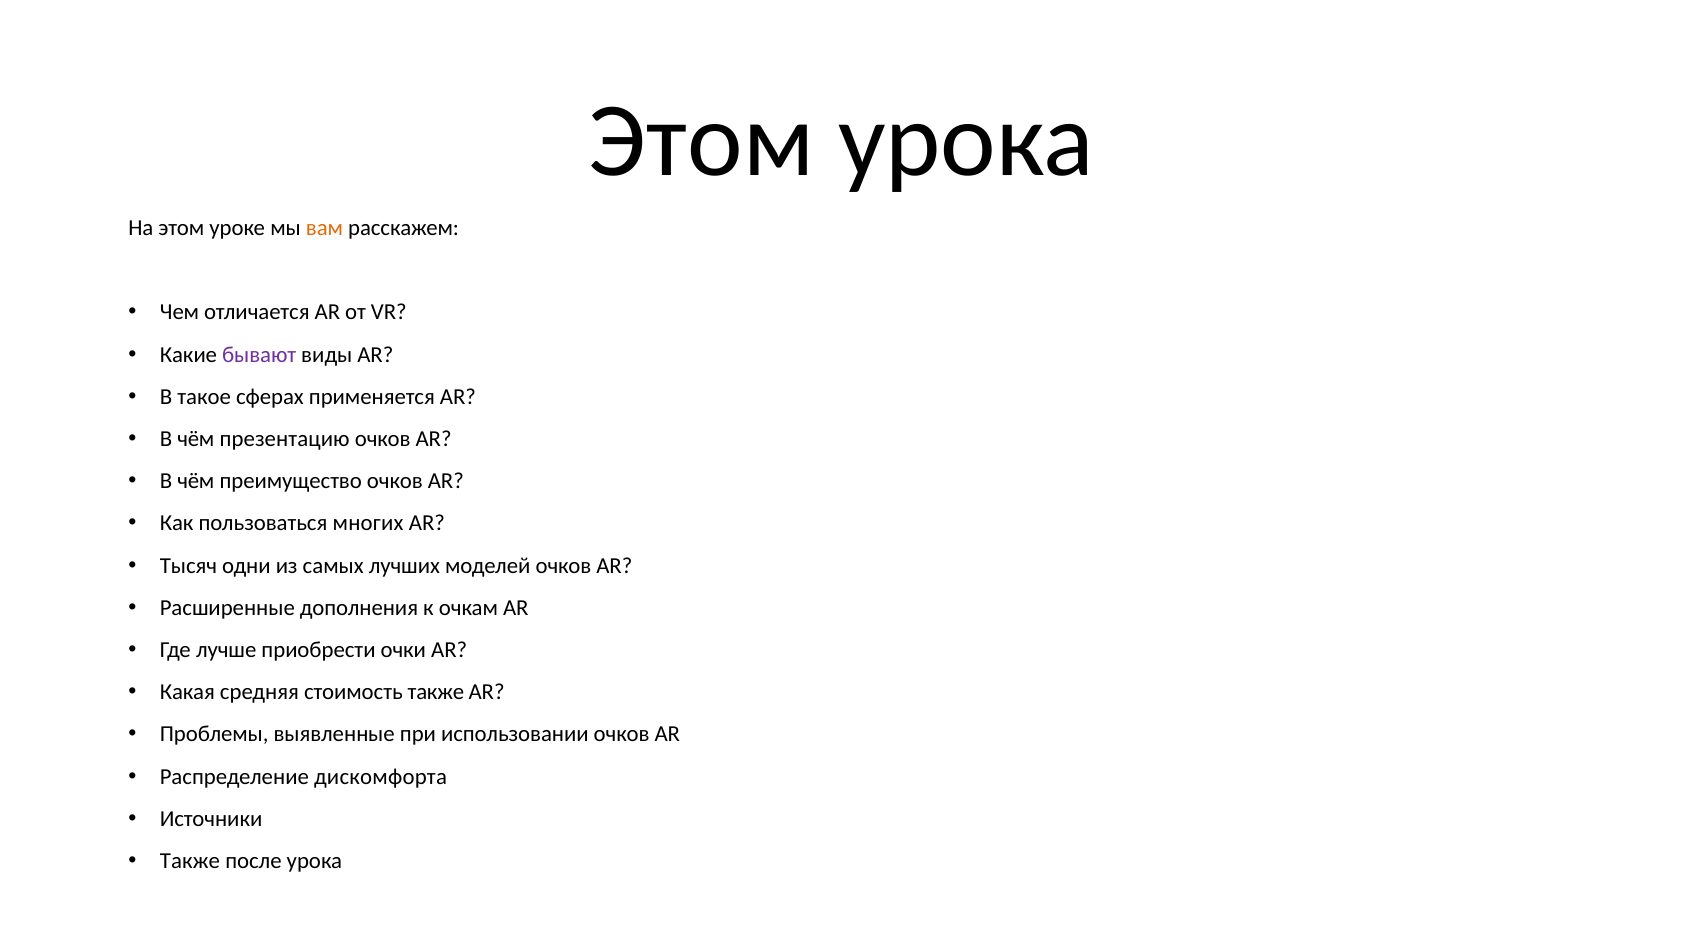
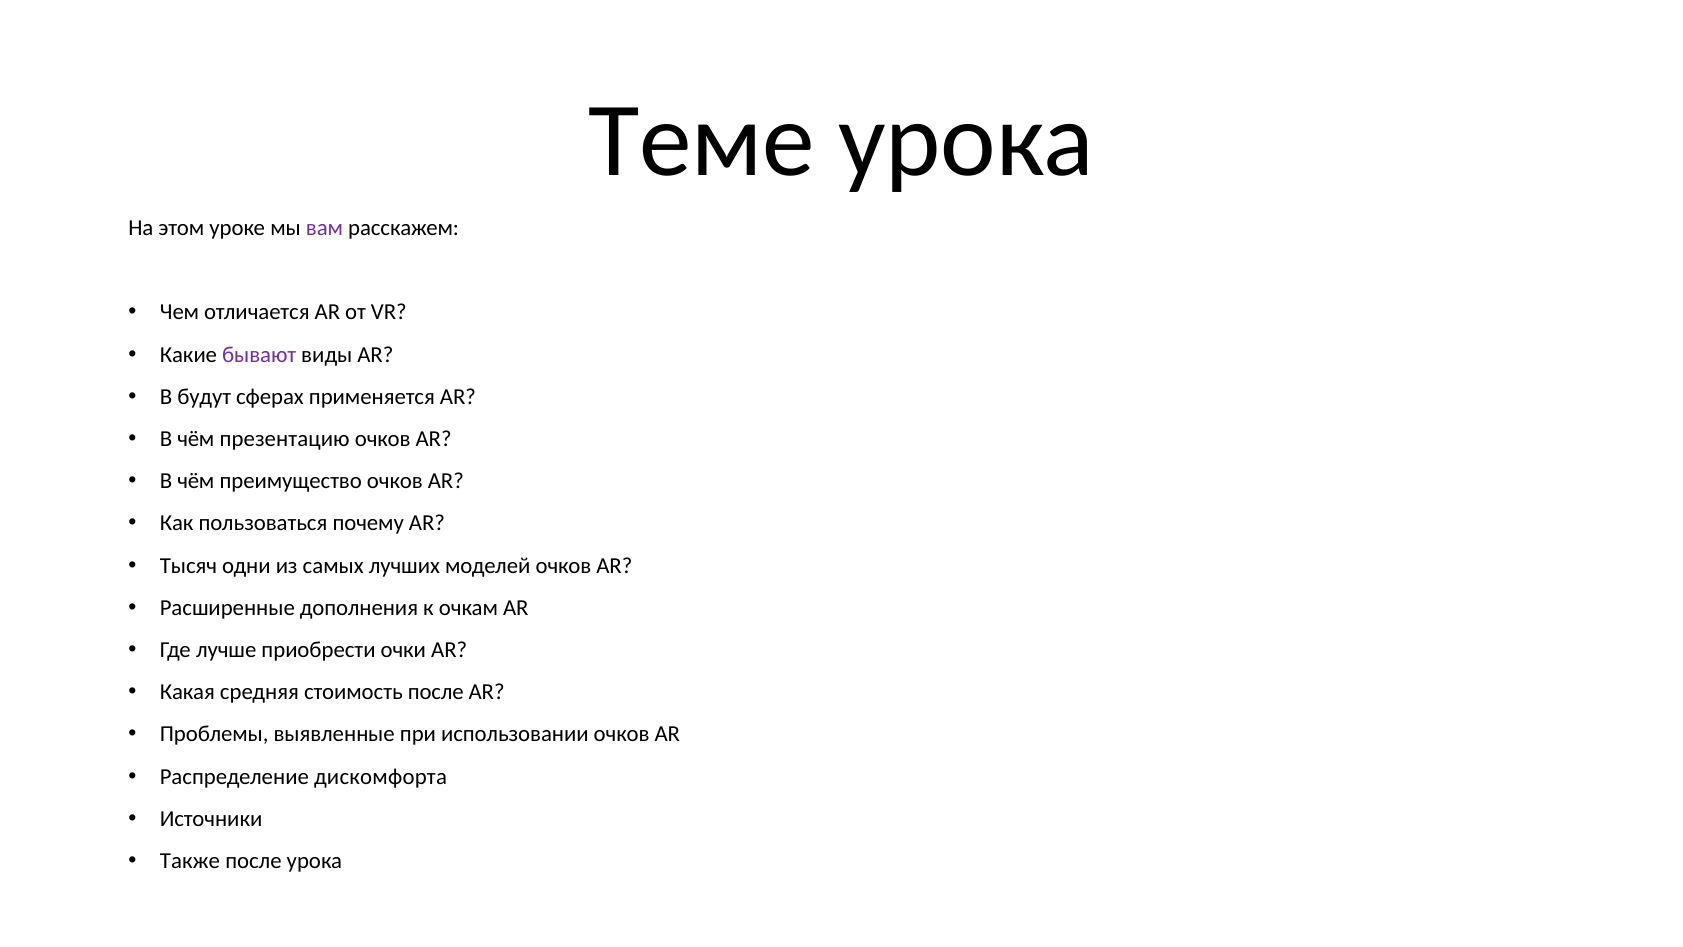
Этом at (701, 141): Этом -> Теме
вам colour: orange -> purple
такое: такое -> будут
многих: многих -> почему
стоимость также: также -> после
